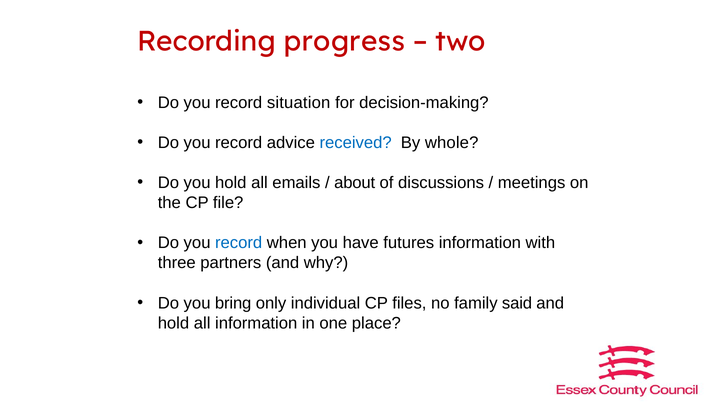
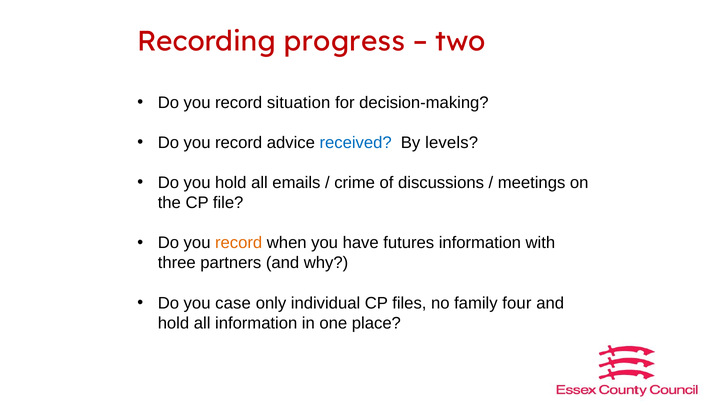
whole: whole -> levels
about: about -> crime
record at (239, 243) colour: blue -> orange
bring: bring -> case
said: said -> four
